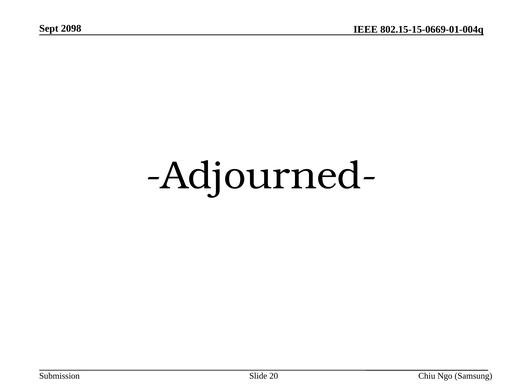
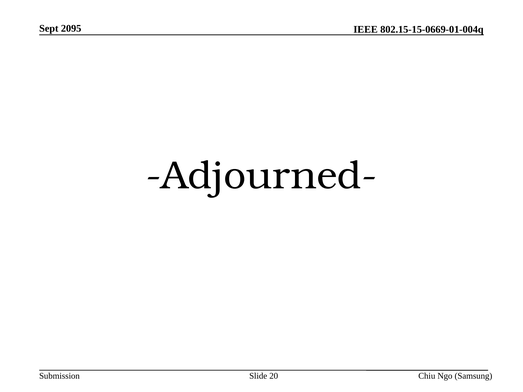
2098: 2098 -> 2095
